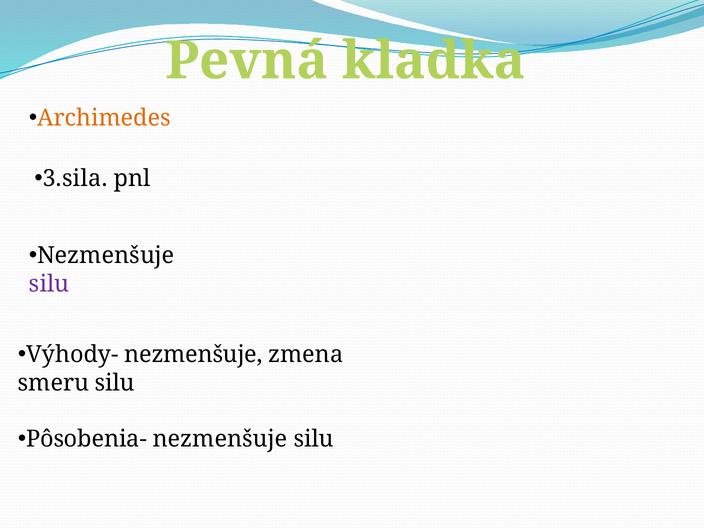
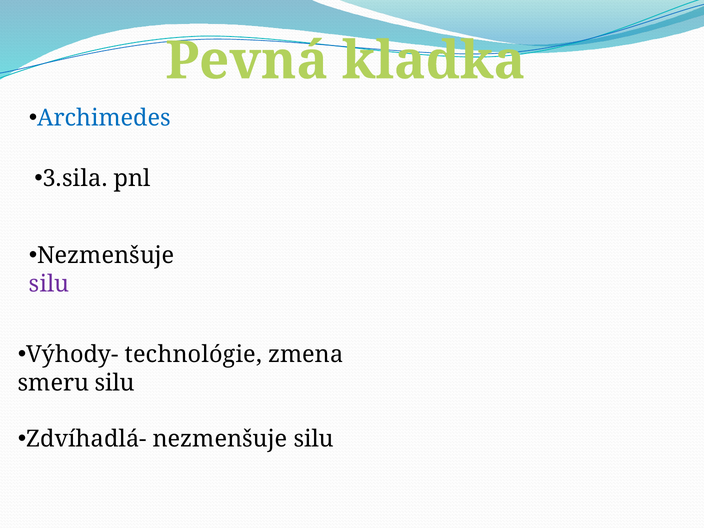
Archimedes colour: orange -> blue
Výhody- nezmenšuje: nezmenšuje -> technológie
Pôsobenia-: Pôsobenia- -> Zdvíhadlá-
